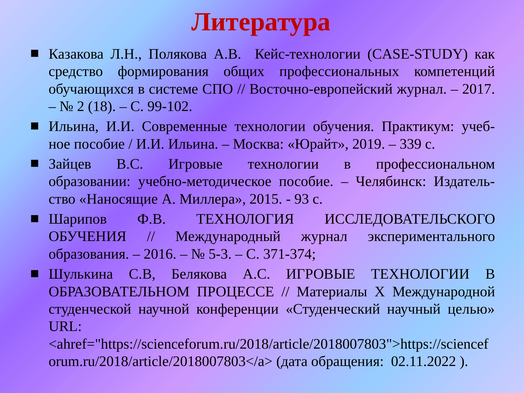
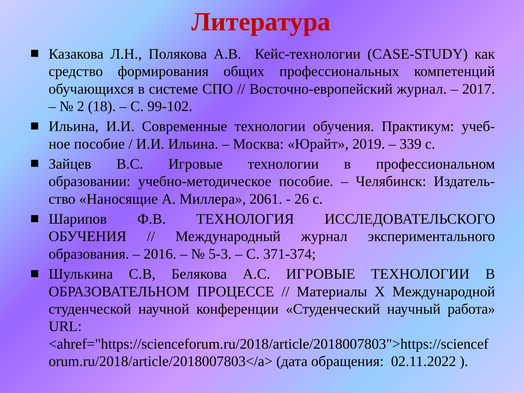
2015: 2015 -> 2061
93: 93 -> 26
целью: целью -> работа
